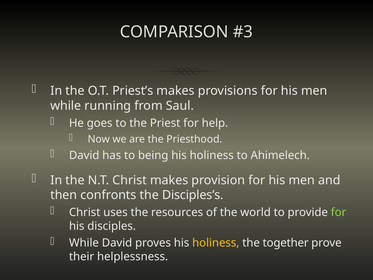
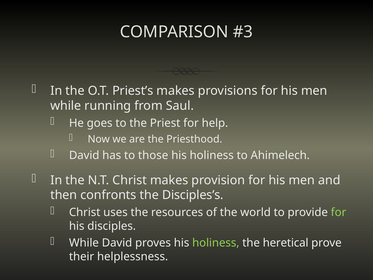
being: being -> those
holiness at (216, 243) colour: yellow -> light green
together: together -> heretical
